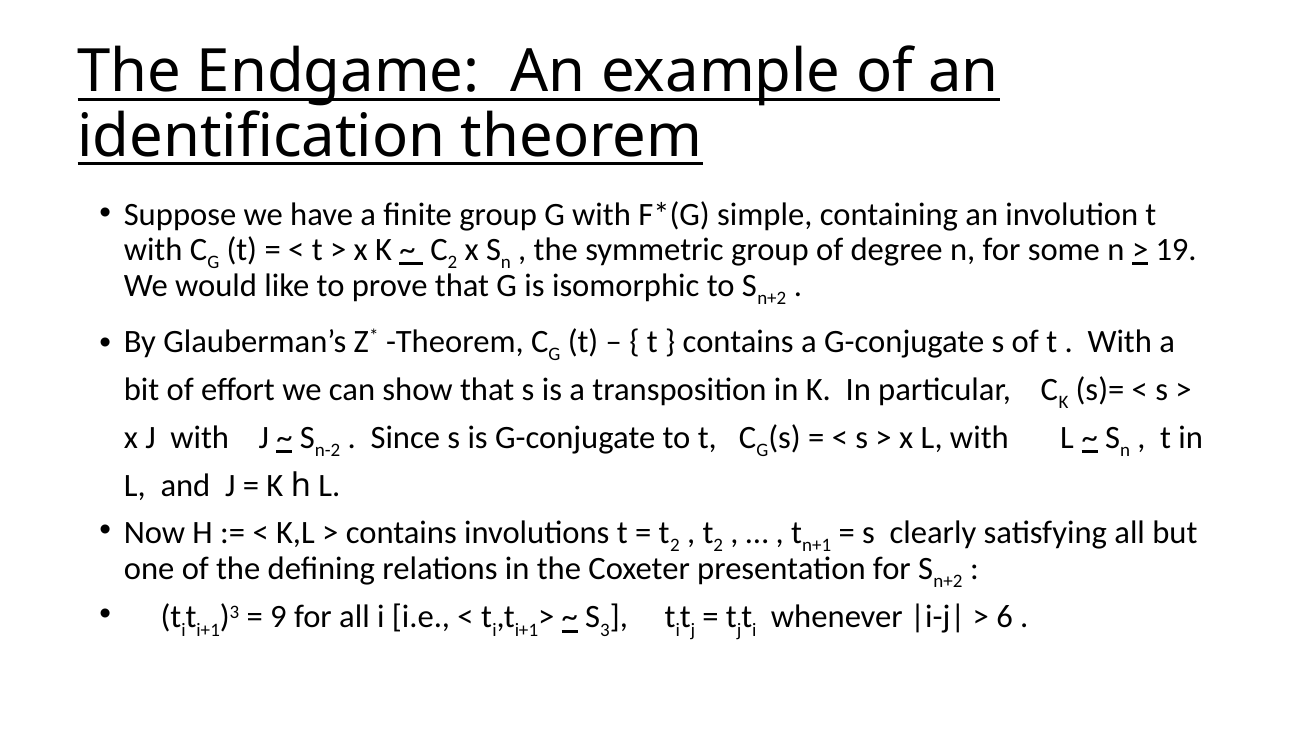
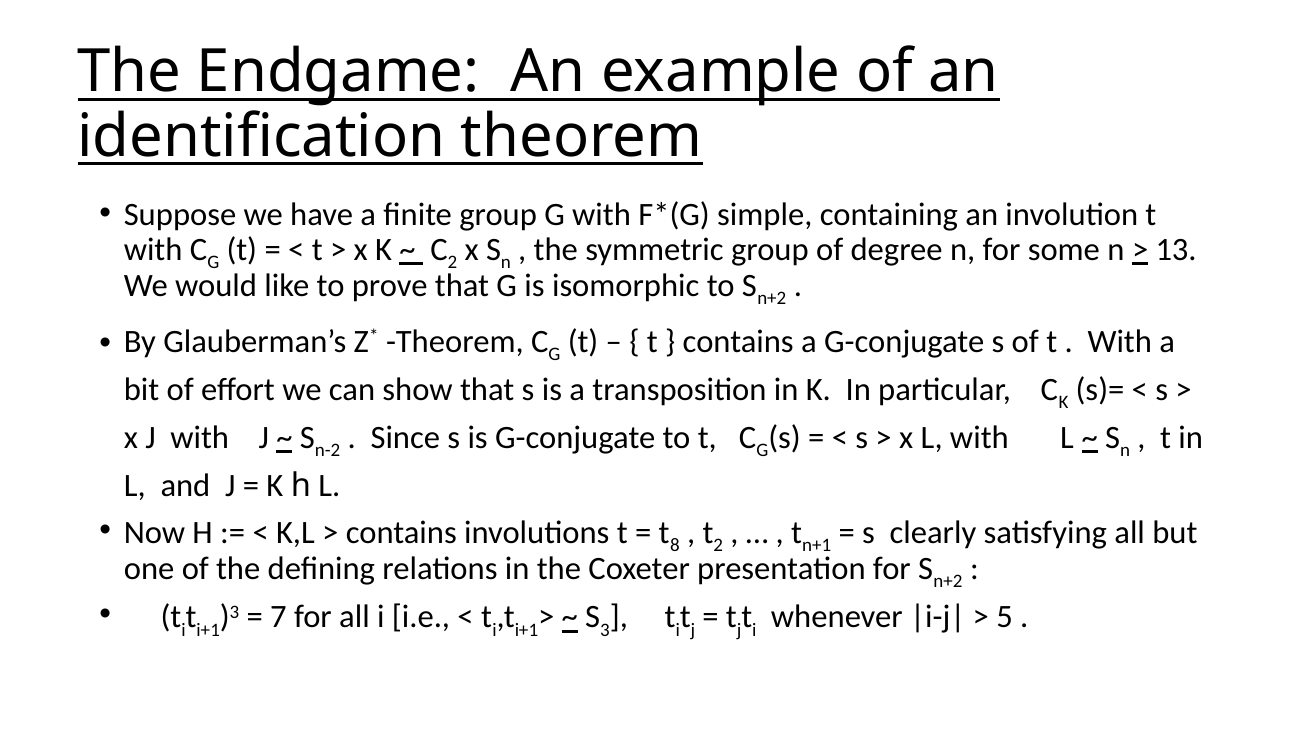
19: 19 -> 13
2 at (675, 546): 2 -> 8
9: 9 -> 7
6: 6 -> 5
